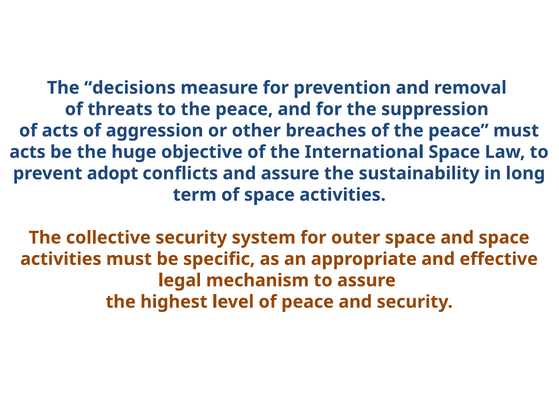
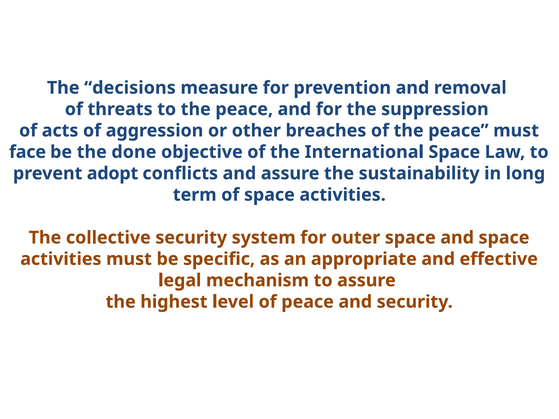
acts at (28, 152): acts -> face
huge: huge -> done
